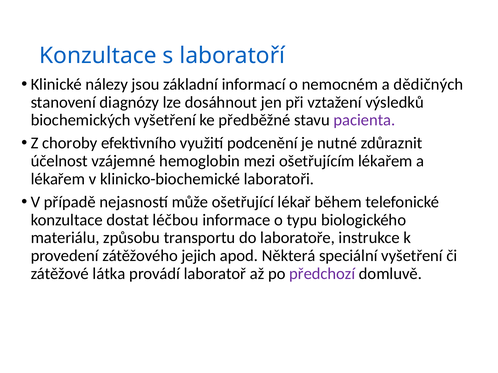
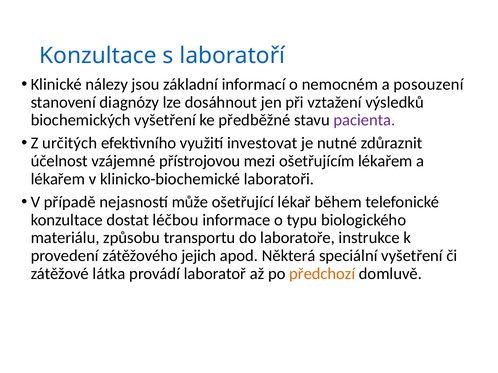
dědičných: dědičných -> posouzení
choroby: choroby -> určitých
podcenění: podcenění -> investovat
hemoglobin: hemoglobin -> přístrojovou
předchozí colour: purple -> orange
